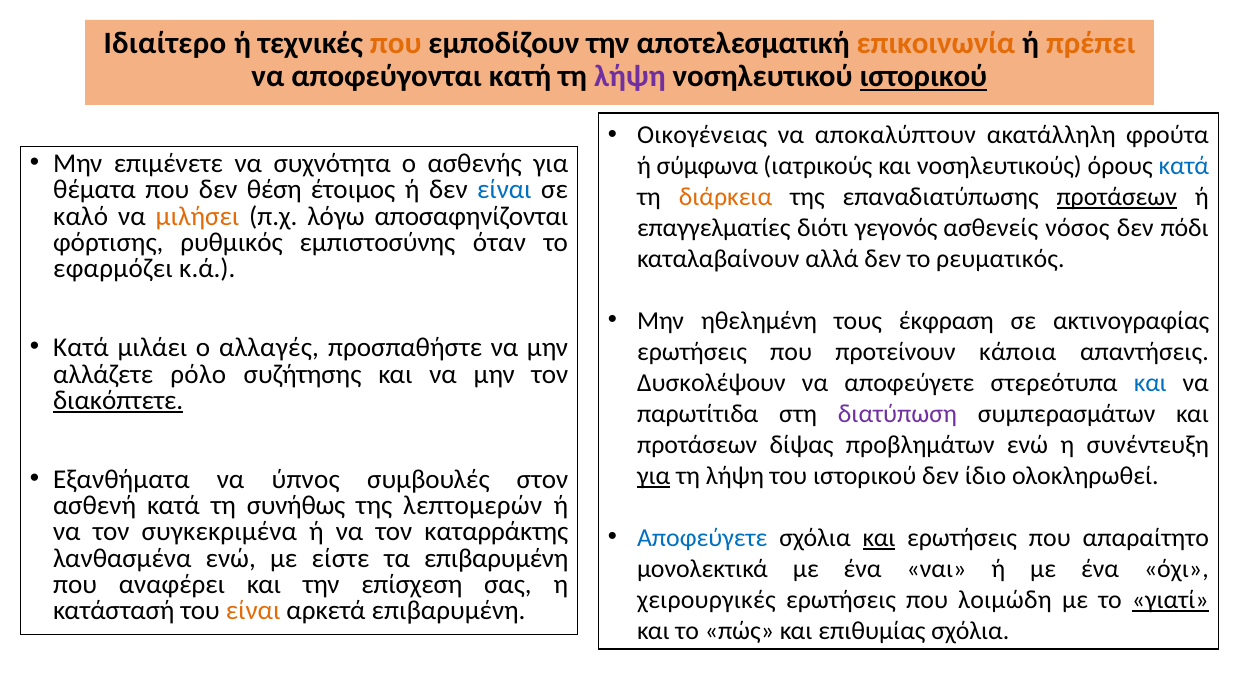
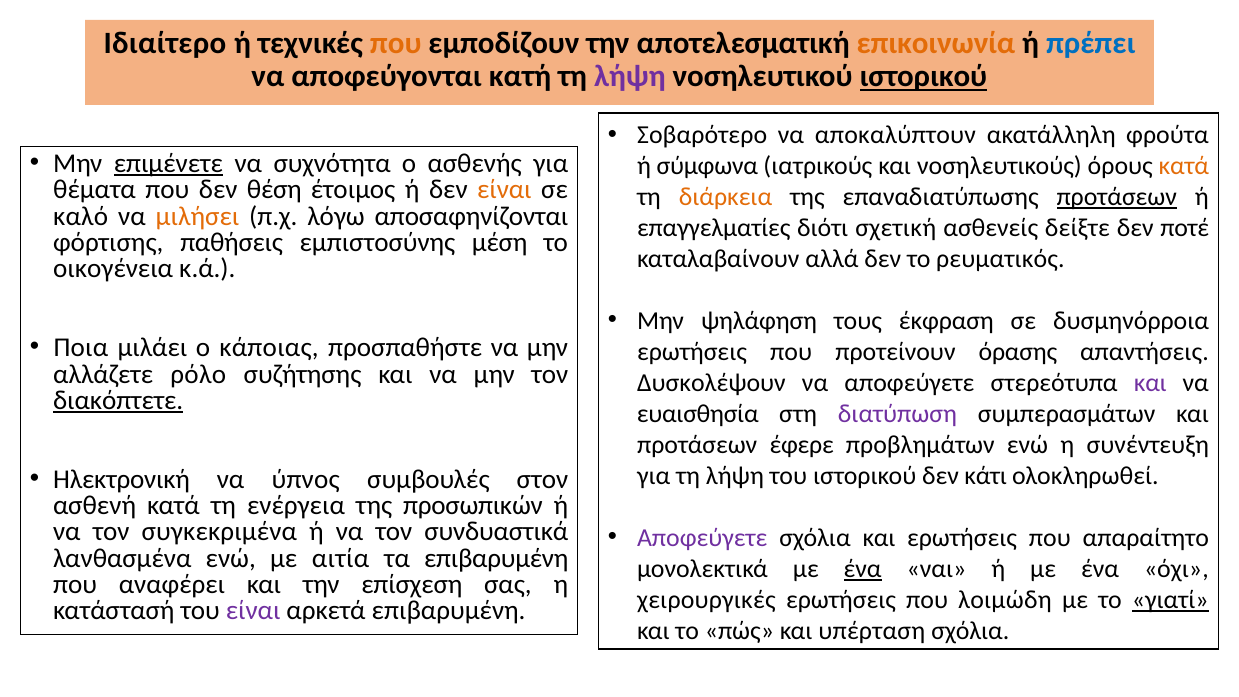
πρέπει colour: orange -> blue
Οικογένειας: Οικογένειας -> Σοβαρότερο
επιμένετε underline: none -> present
κατά at (1184, 166) colour: blue -> orange
είναι at (504, 190) colour: blue -> orange
γεγονός: γεγονός -> σχετική
νόσος: νόσος -> δείξτε
πόδι: πόδι -> ποτέ
ρυθμικός: ρυθμικός -> παθήσεις
όταν: όταν -> μέση
εφαρμόζει: εφαρμόζει -> οικογένεια
ηθελημένη: ηθελημένη -> ψηλάφηση
ακτινογραφίας: ακτινογραφίας -> δυσμηνόρροια
Κατά at (81, 348): Κατά -> Ποια
αλλαγές: αλλαγές -> κάποιας
κάποια: κάποια -> όρασης
και at (1150, 383) colour: blue -> purple
παρωτίτιδα: παρωτίτιδα -> ευαισθησία
δίψας: δίψας -> έφερε
Εξανθήματα: Εξανθήματα -> Ηλεκτρονική
για at (654, 476) underline: present -> none
ίδιο: ίδιο -> κάτι
συνήθως: συνήθως -> ενέργεια
λεπτομερών: λεπτομερών -> προσωπικών
καταρράκτης: καταρράκτης -> συνδυαστικά
Αποφεύγετε at (702, 538) colour: blue -> purple
και at (879, 538) underline: present -> none
είστε: είστε -> αιτία
ένα at (863, 569) underline: none -> present
είναι at (253, 611) colour: orange -> purple
επιθυμίας: επιθυμίας -> υπέρταση
